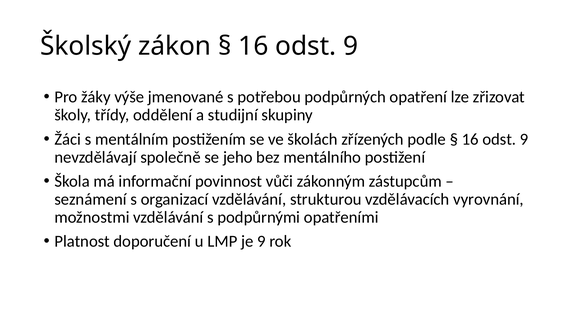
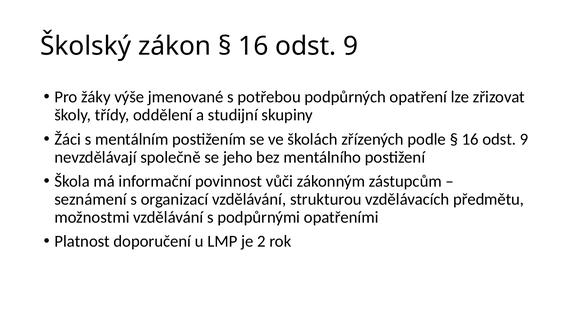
vyrovnání: vyrovnání -> předmětu
je 9: 9 -> 2
